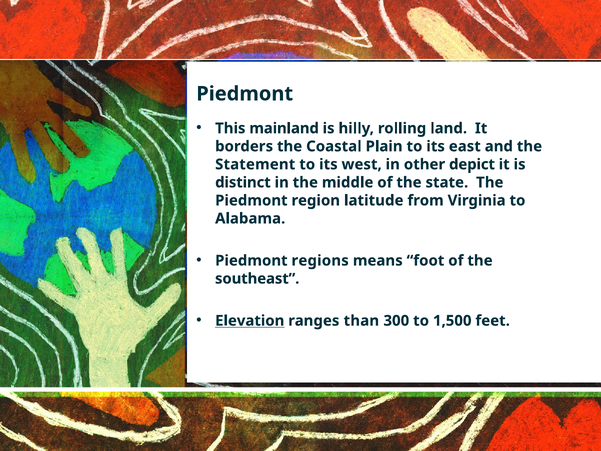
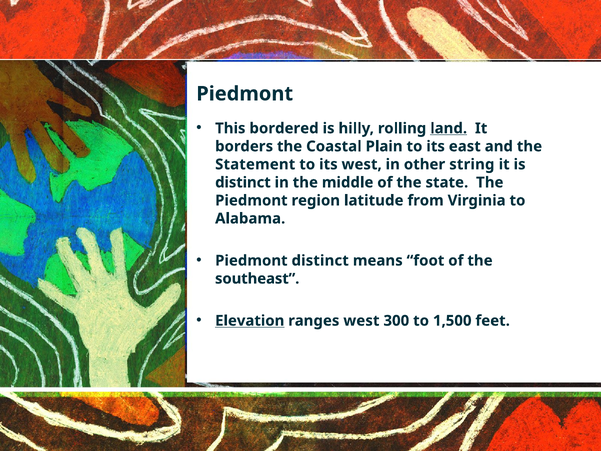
mainland: mainland -> bordered
land underline: none -> present
depict: depict -> string
Piedmont regions: regions -> distinct
ranges than: than -> west
